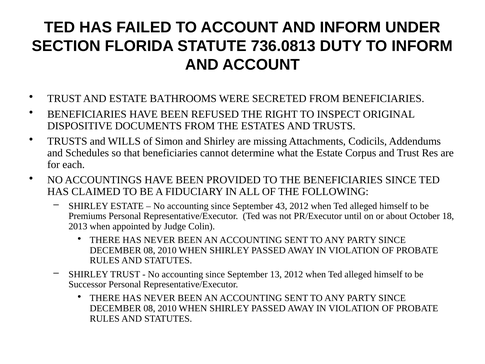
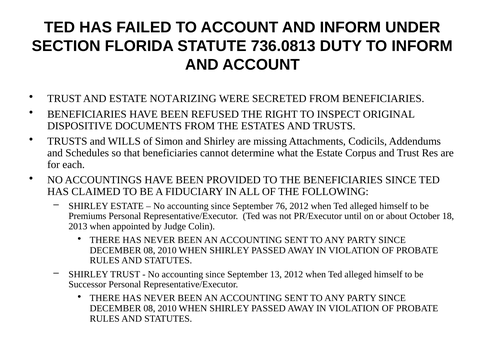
BATHROOMS: BATHROOMS -> NOTARIZING
43: 43 -> 76
